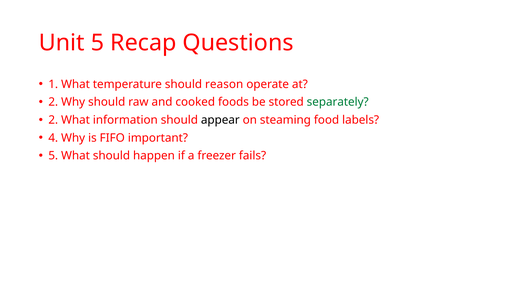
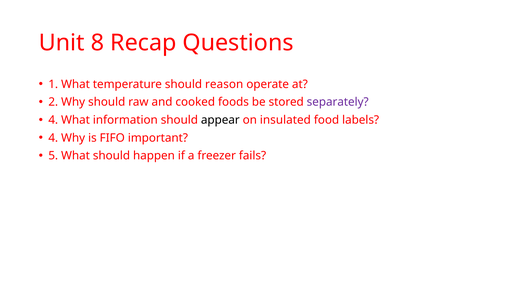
Unit 5: 5 -> 8
separately colour: green -> purple
2 at (53, 120): 2 -> 4
steaming: steaming -> insulated
